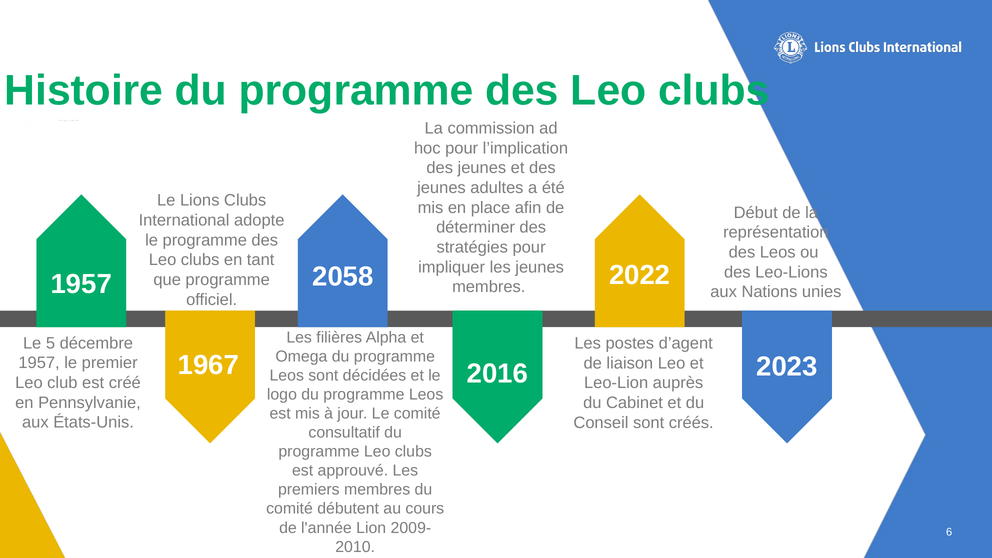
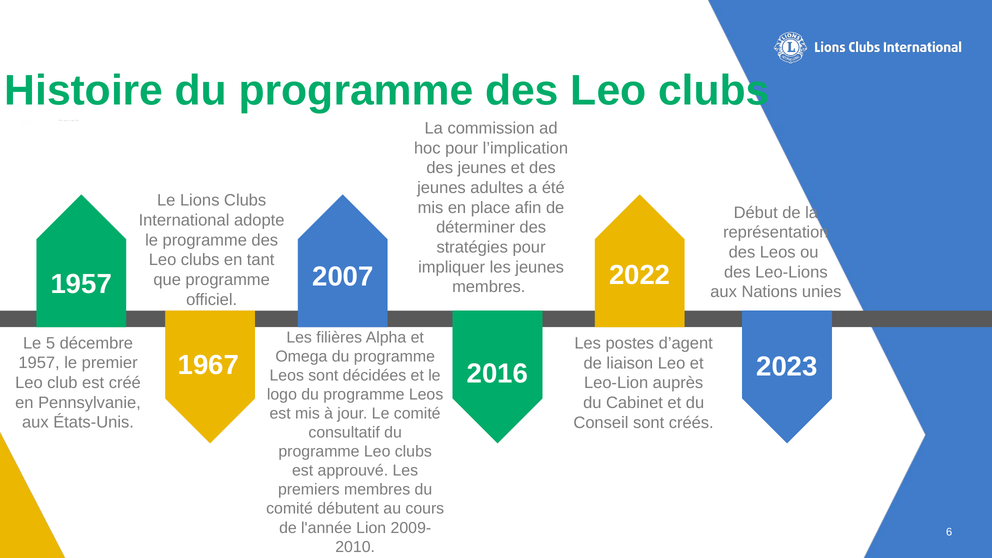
2058: 2058 -> 2007
